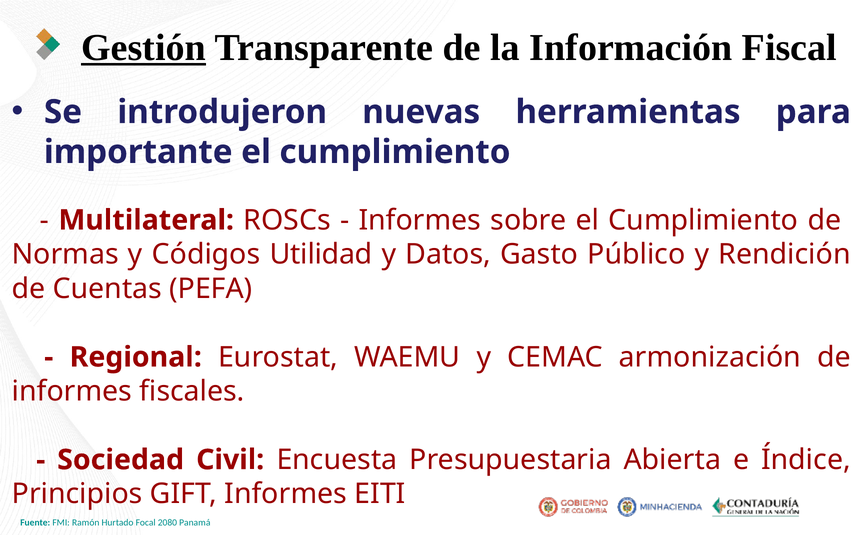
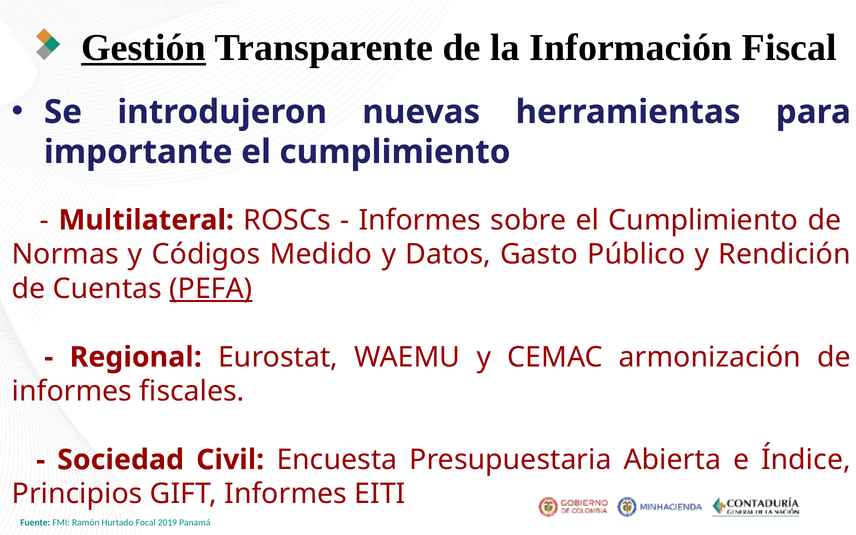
Utilidad: Utilidad -> Medido
PEFA underline: none -> present
2080: 2080 -> 2019
